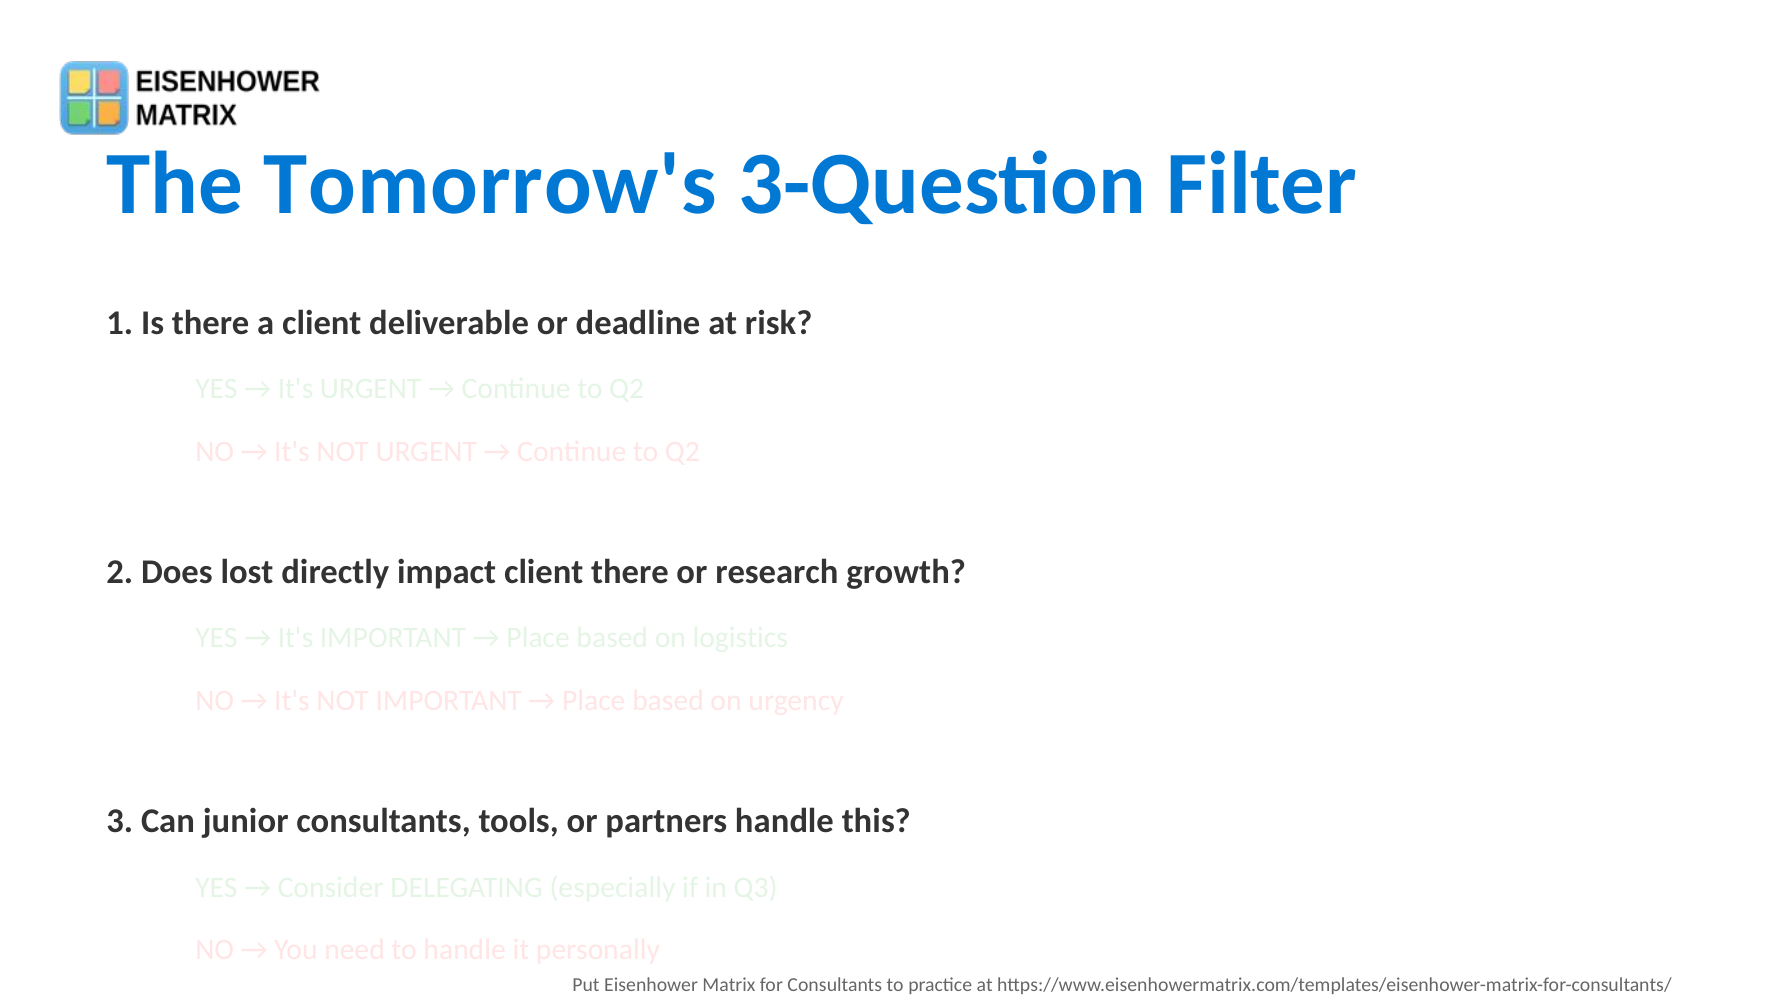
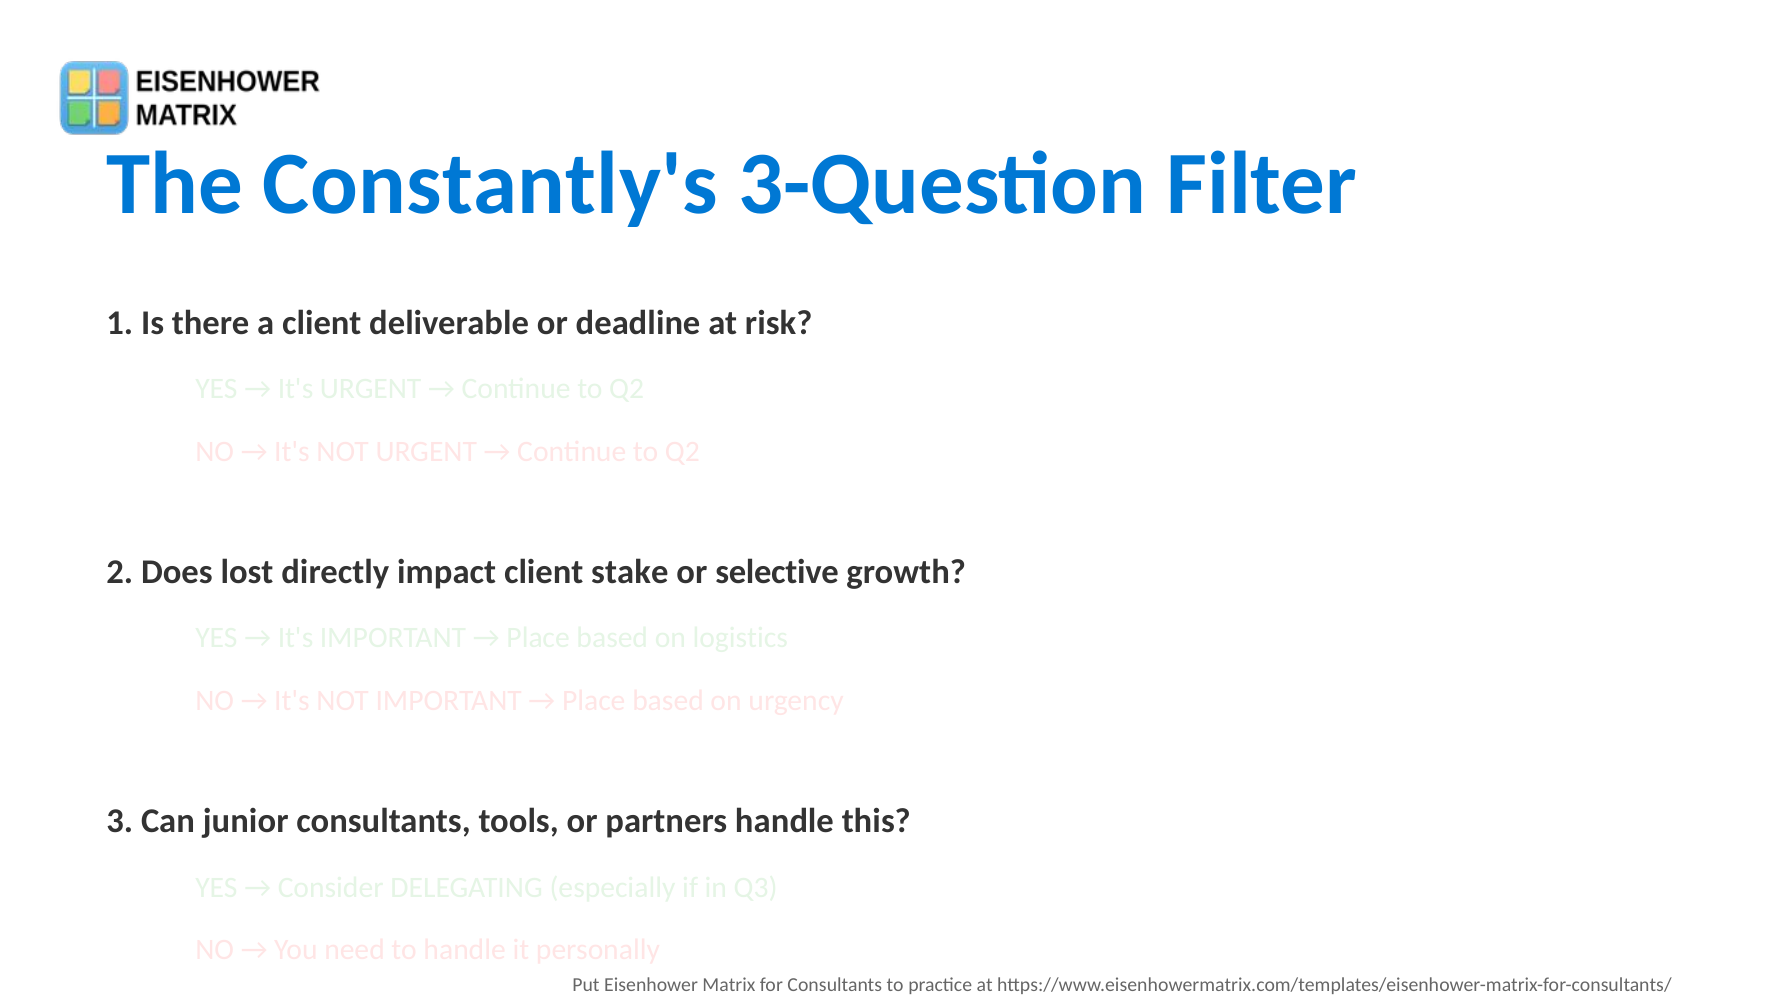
Tomorrow's: Tomorrow's -> Constantly's
client there: there -> stake
research: research -> selective
